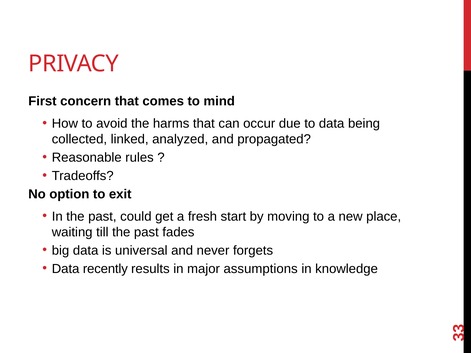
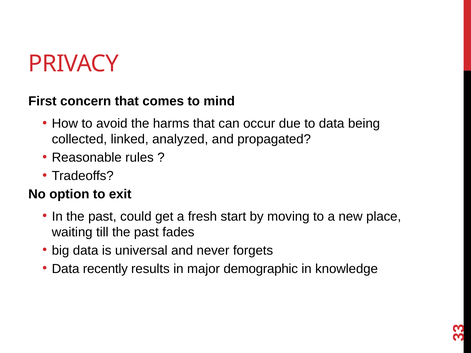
assumptions: assumptions -> demographic
